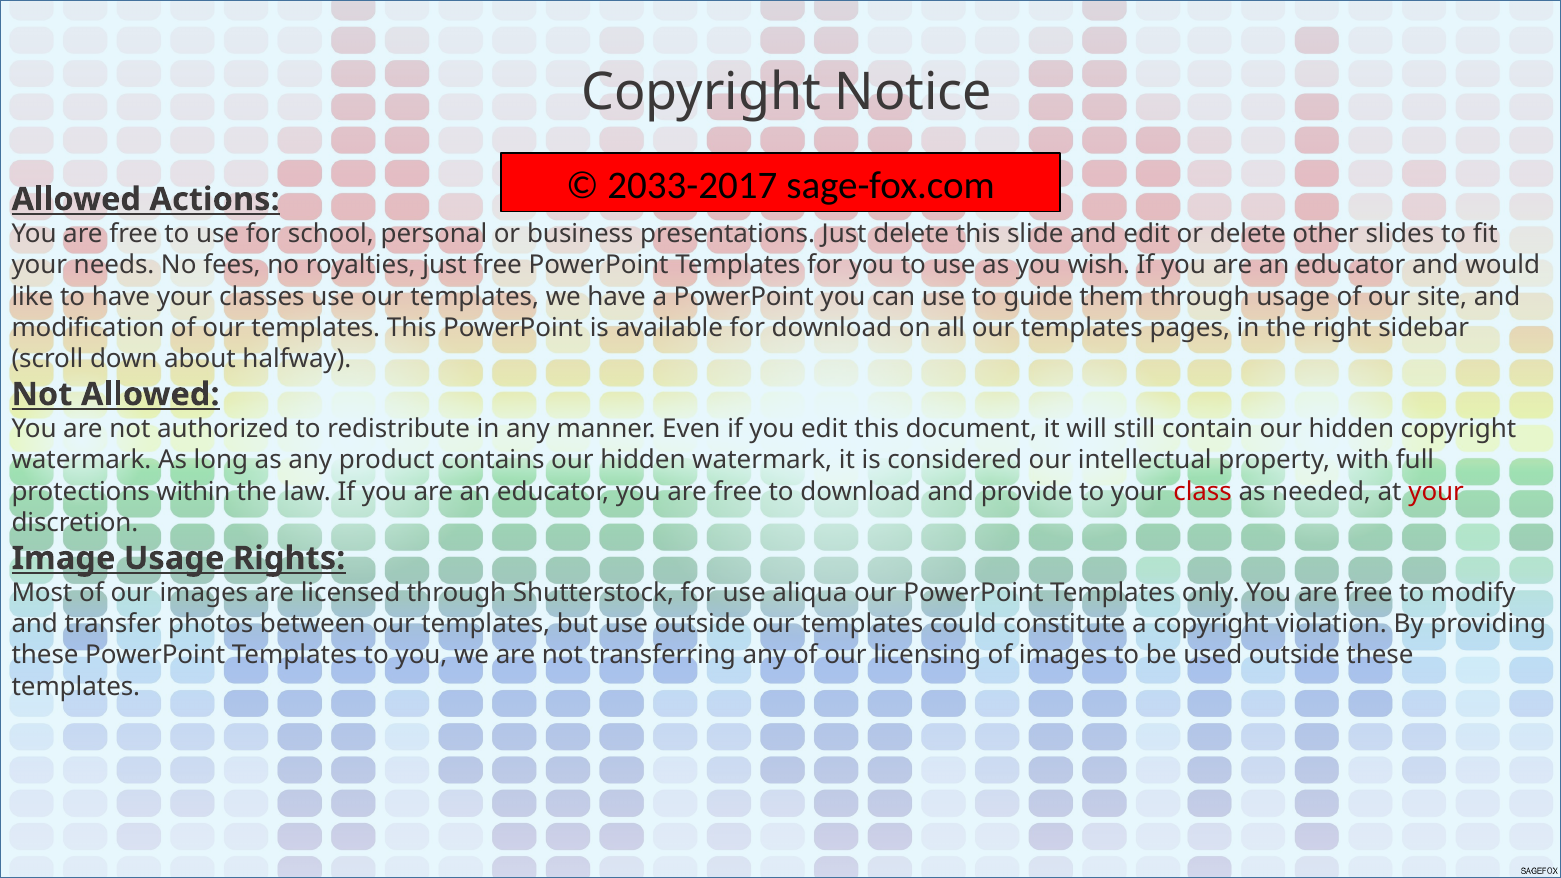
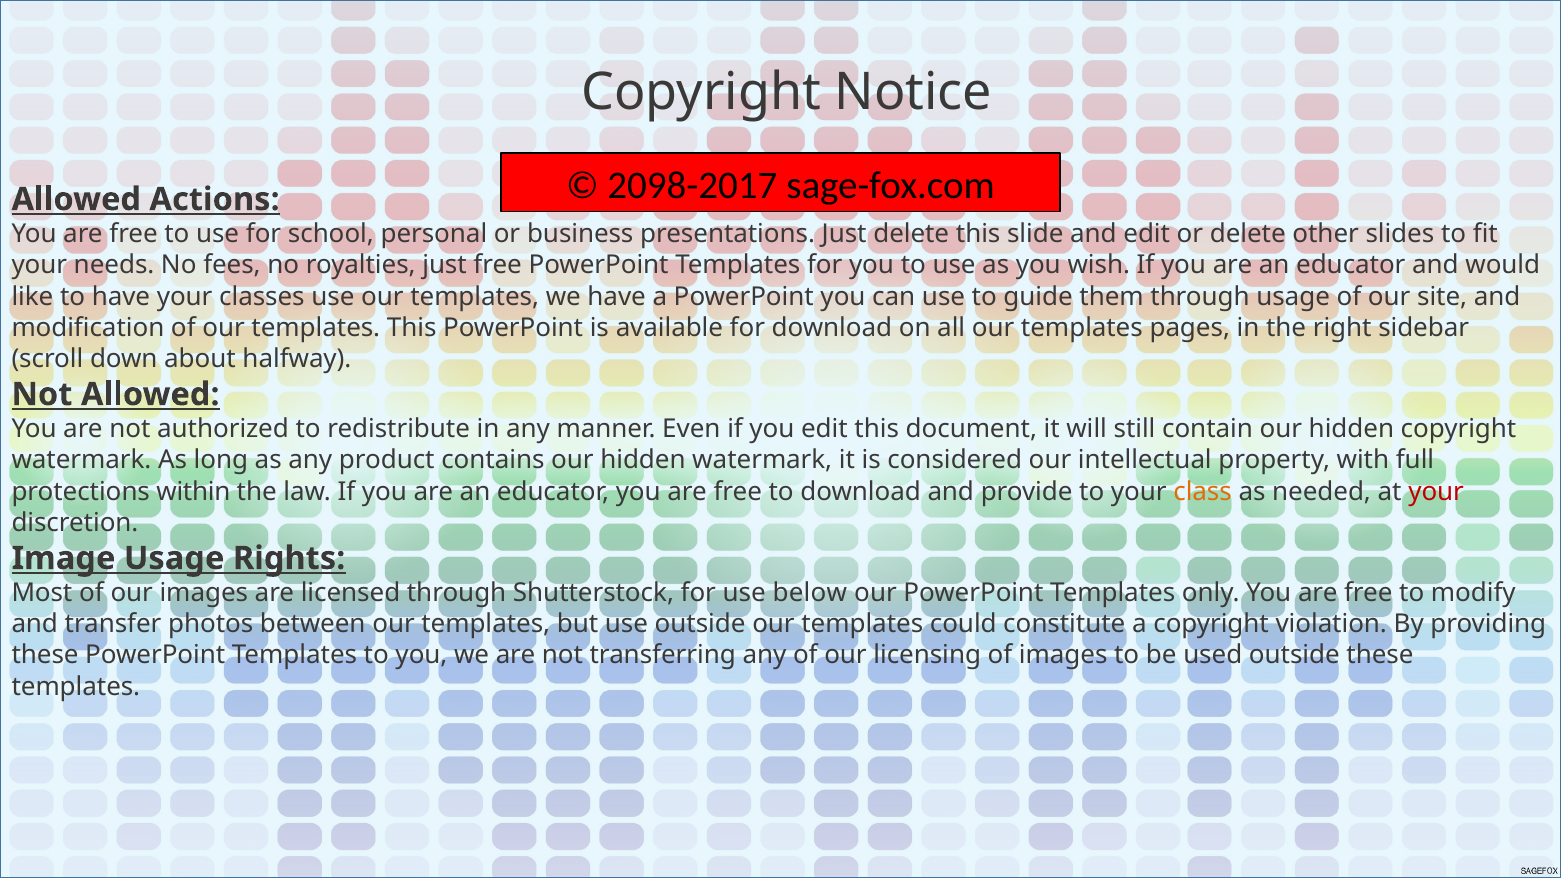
2033-2017: 2033-2017 -> 2098-2017
class colour: red -> orange
aliqua: aliqua -> below
